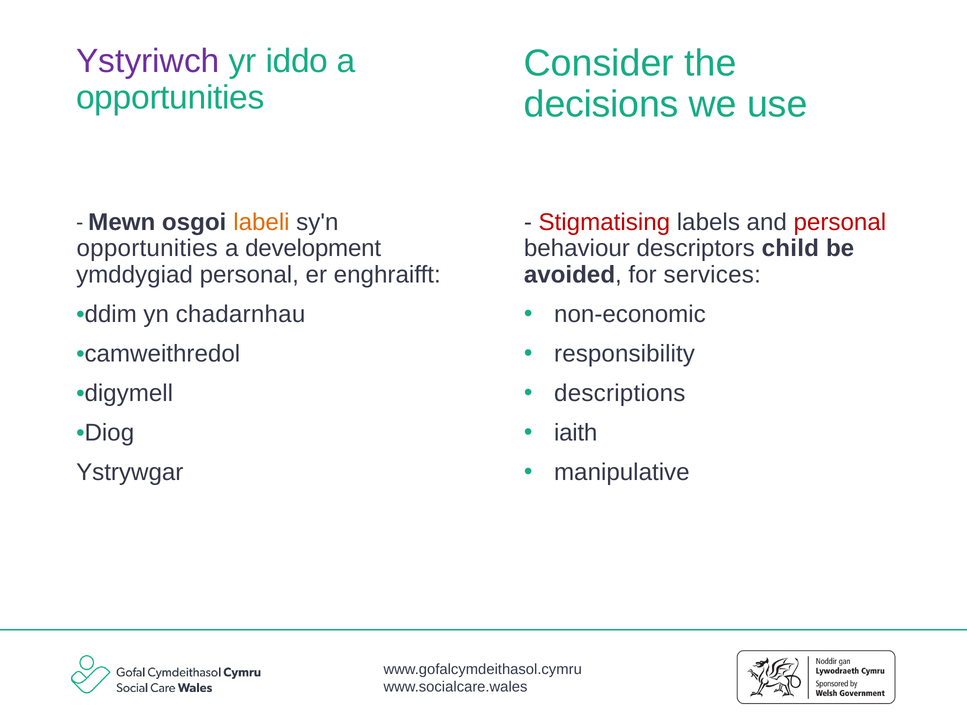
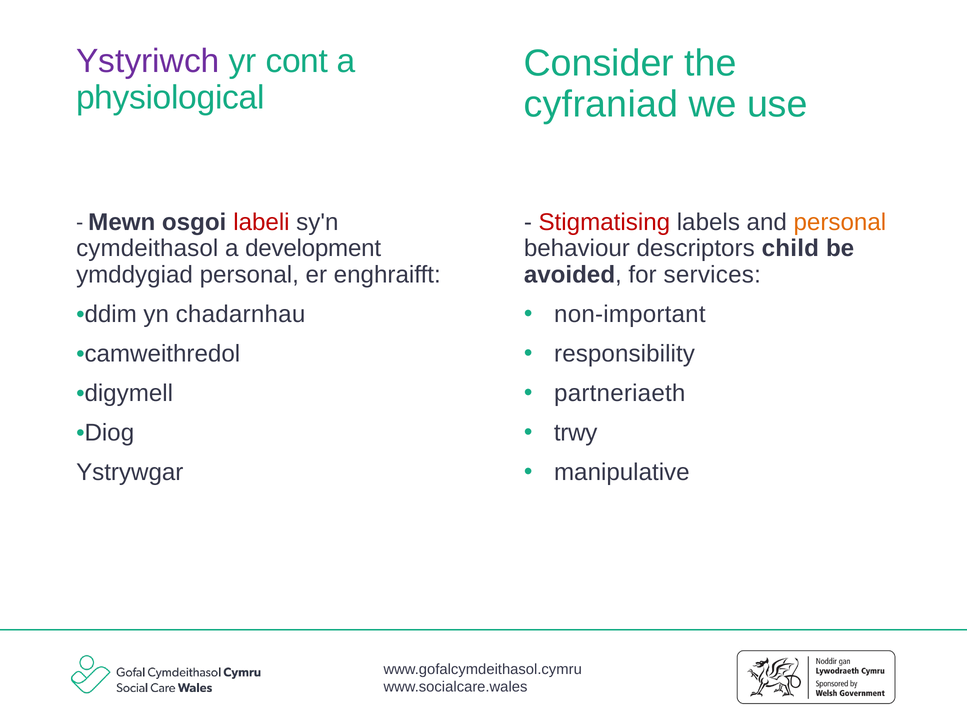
iddo: iddo -> cont
opportunities at (170, 98): opportunities -> physiological
decisions: decisions -> cyfraniad
personal at (840, 222) colour: red -> orange
labeli colour: orange -> red
opportunities at (147, 249): opportunities -> cymdeithasol
non-economic: non-economic -> non-important
descriptions: descriptions -> partneriaeth
iaith: iaith -> trwy
